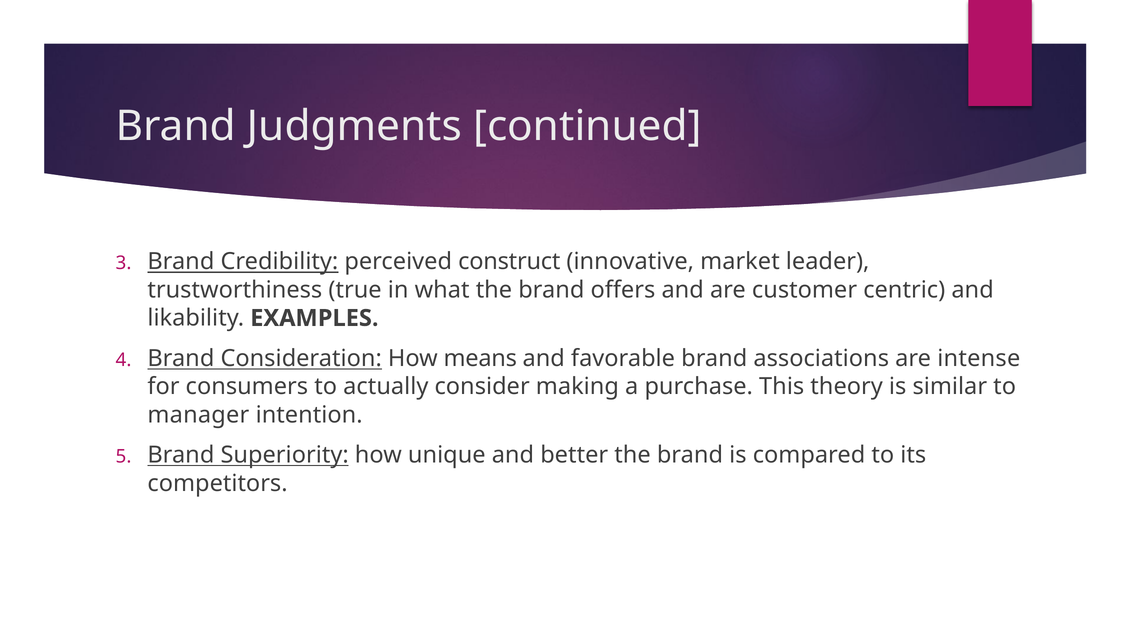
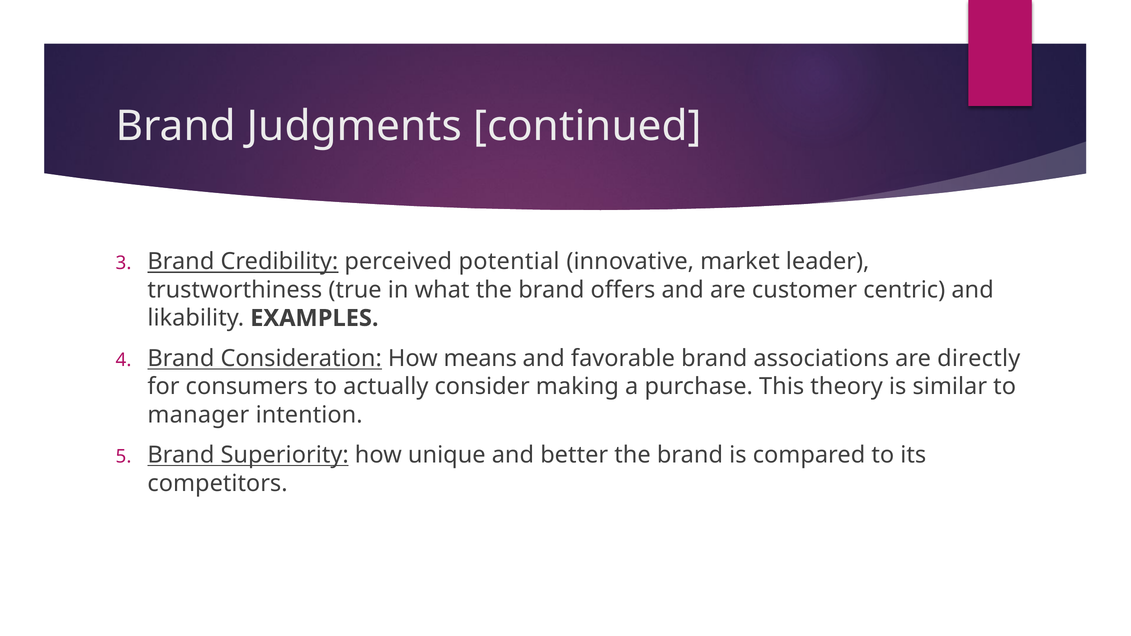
construct: construct -> potential
intense: intense -> directly
